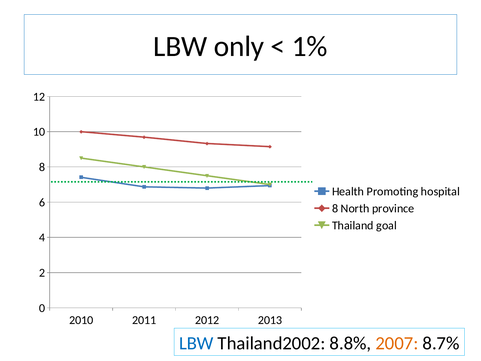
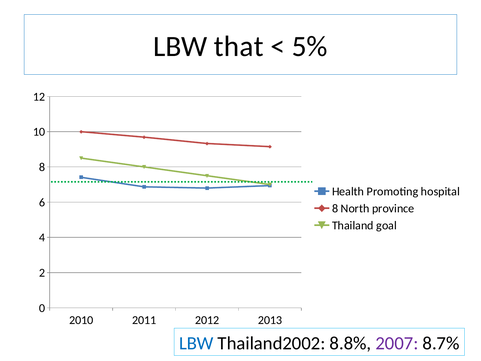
only: only -> that
1%: 1% -> 5%
2007 colour: orange -> purple
